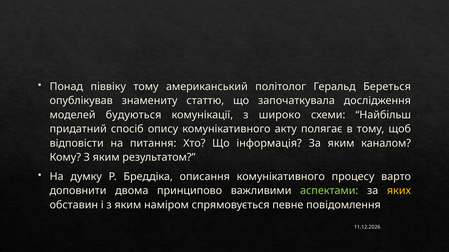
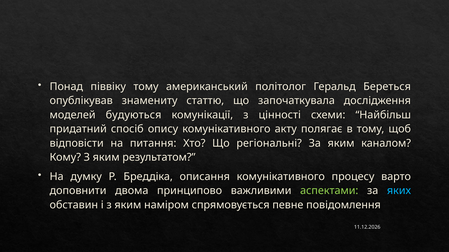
широко: широко -> цінності
інформація: інформація -> регіональні
яких colour: yellow -> light blue
